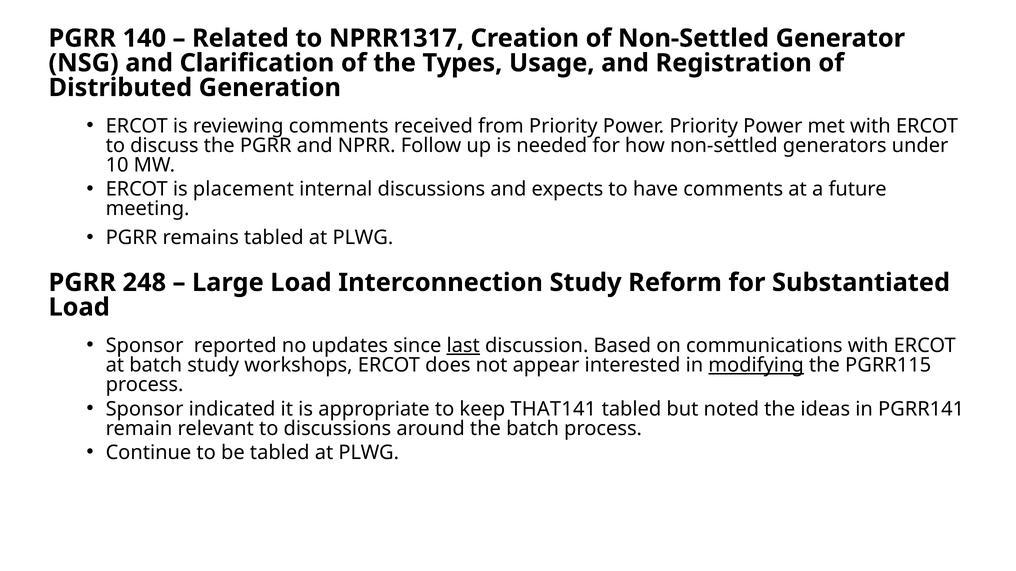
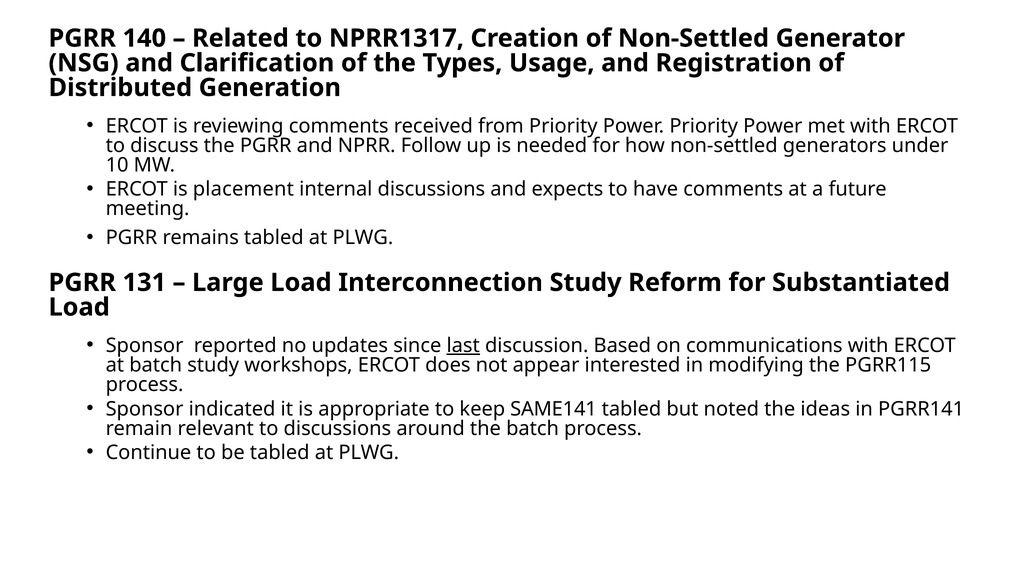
248: 248 -> 131
modifying underline: present -> none
THAT141: THAT141 -> SAME141
